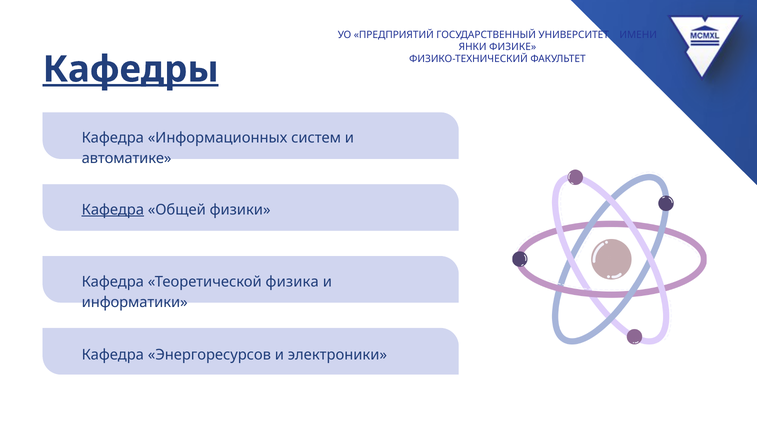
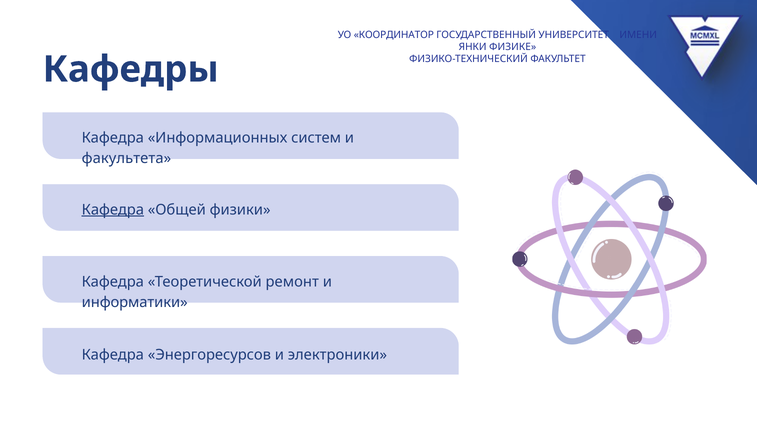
ПРЕДПРИЯТИЙ: ПРЕДПРИЯТИЙ -> КООРДИНАТОР
Кафедры underline: present -> none
автоматике: автоматике -> факультета
физика: физика -> ремонт
